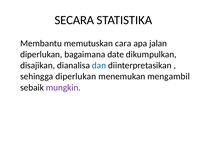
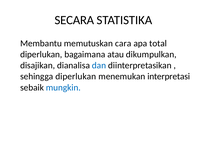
jalan: jalan -> total
date: date -> atau
mengambil: mengambil -> interpretasi
mungkin colour: purple -> blue
